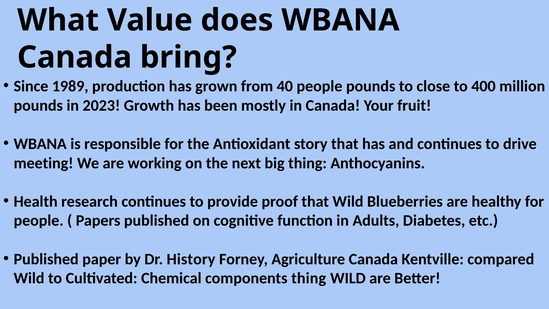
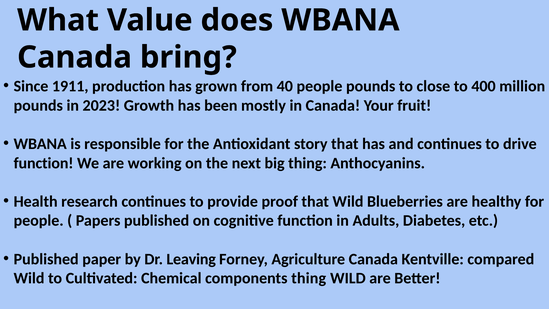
1989: 1989 -> 1911
meeting at (44, 163): meeting -> function
History: History -> Leaving
